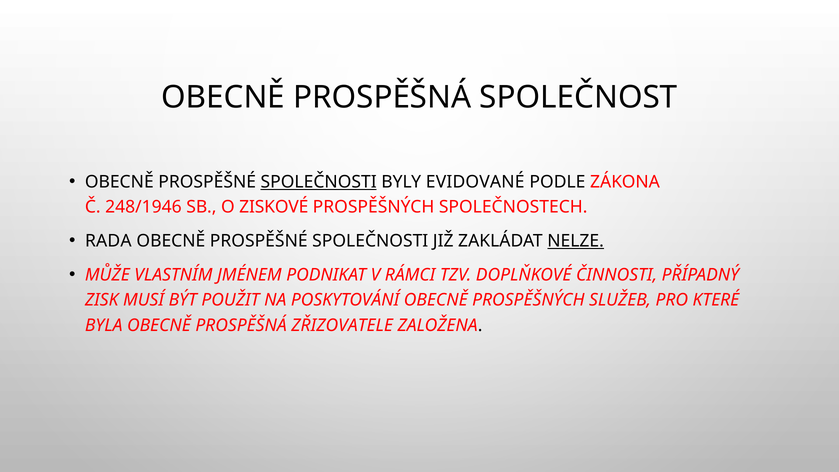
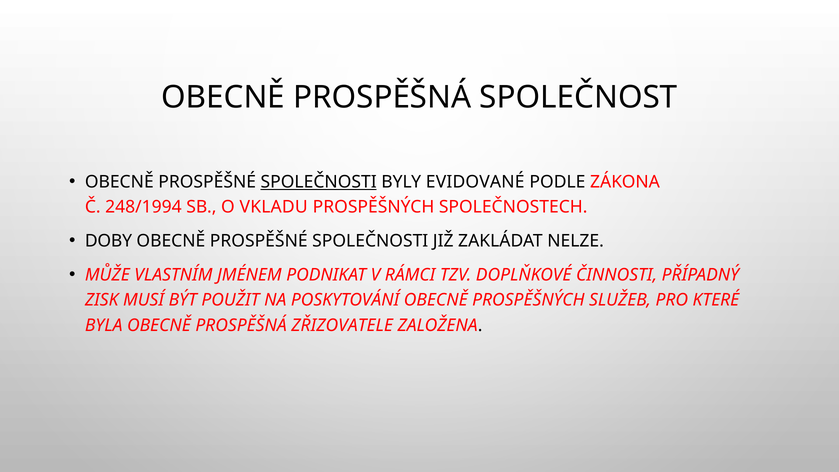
248/1946: 248/1946 -> 248/1994
ZISKOVÉ: ZISKOVÉ -> VKLADU
RADA: RADA -> DOBY
NELZE underline: present -> none
